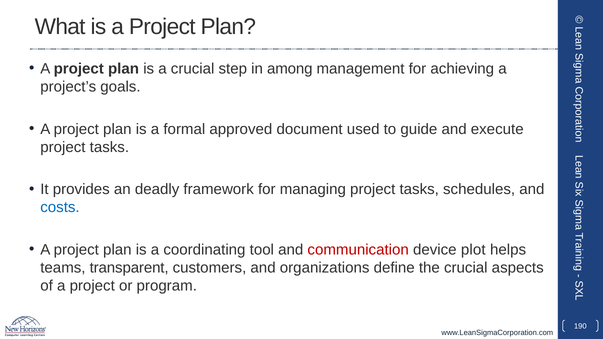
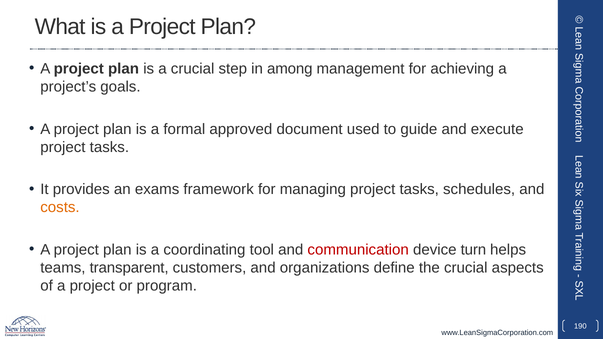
deadly: deadly -> exams
costs colour: blue -> orange
plot: plot -> turn
